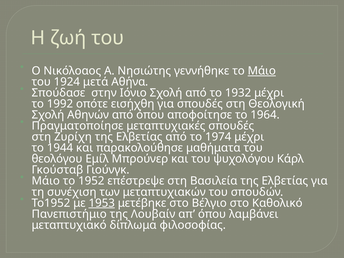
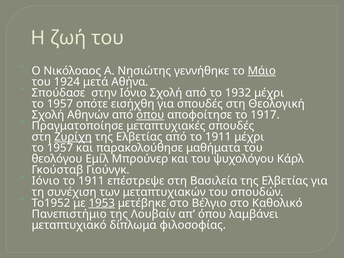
1992 at (60, 104): 1992 -> 1957
όπου at (150, 115) underline: none -> present
1964: 1964 -> 1917
Ζυρίχη underline: none -> present
από το 1974: 1974 -> 1911
1944 at (60, 148): 1944 -> 1957
Μάιο at (46, 181): Μάιο -> Ιόνιο
1952 at (91, 181): 1952 -> 1911
